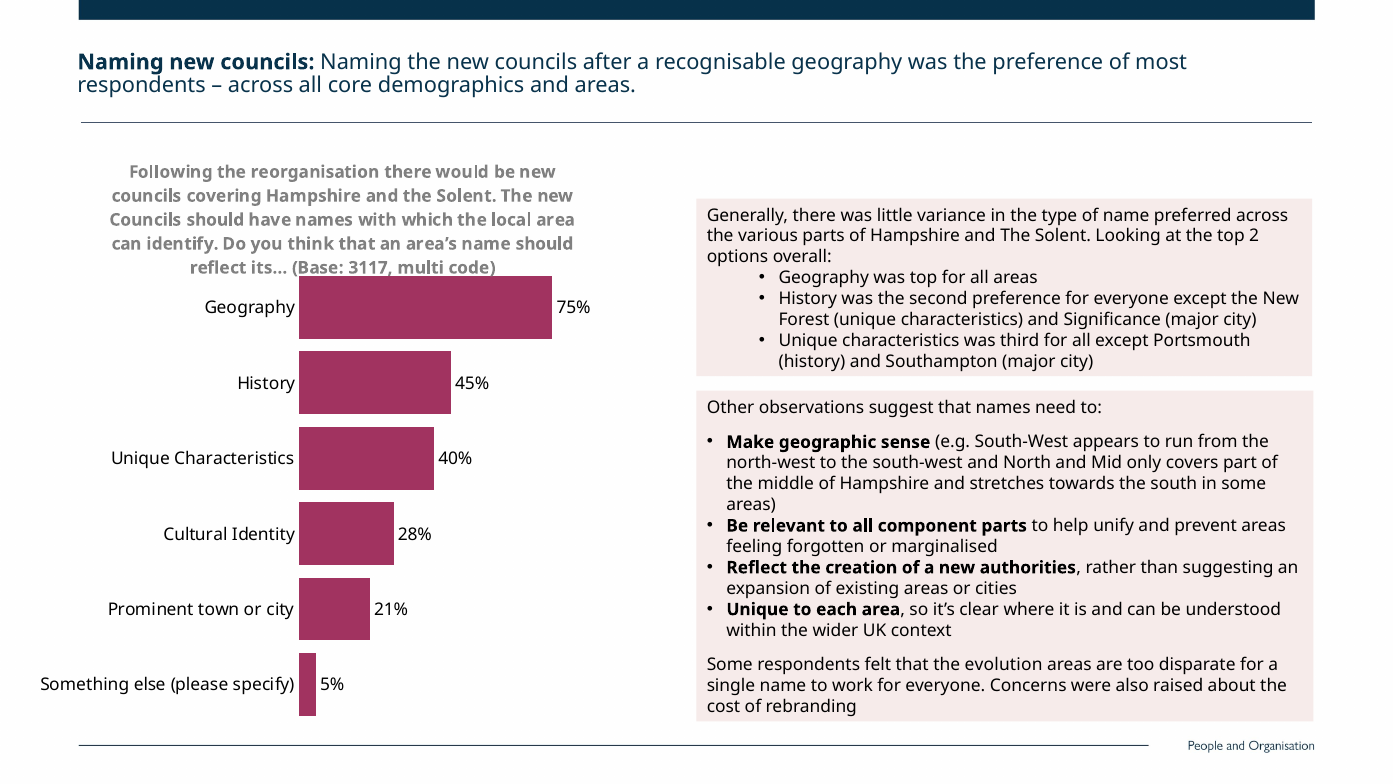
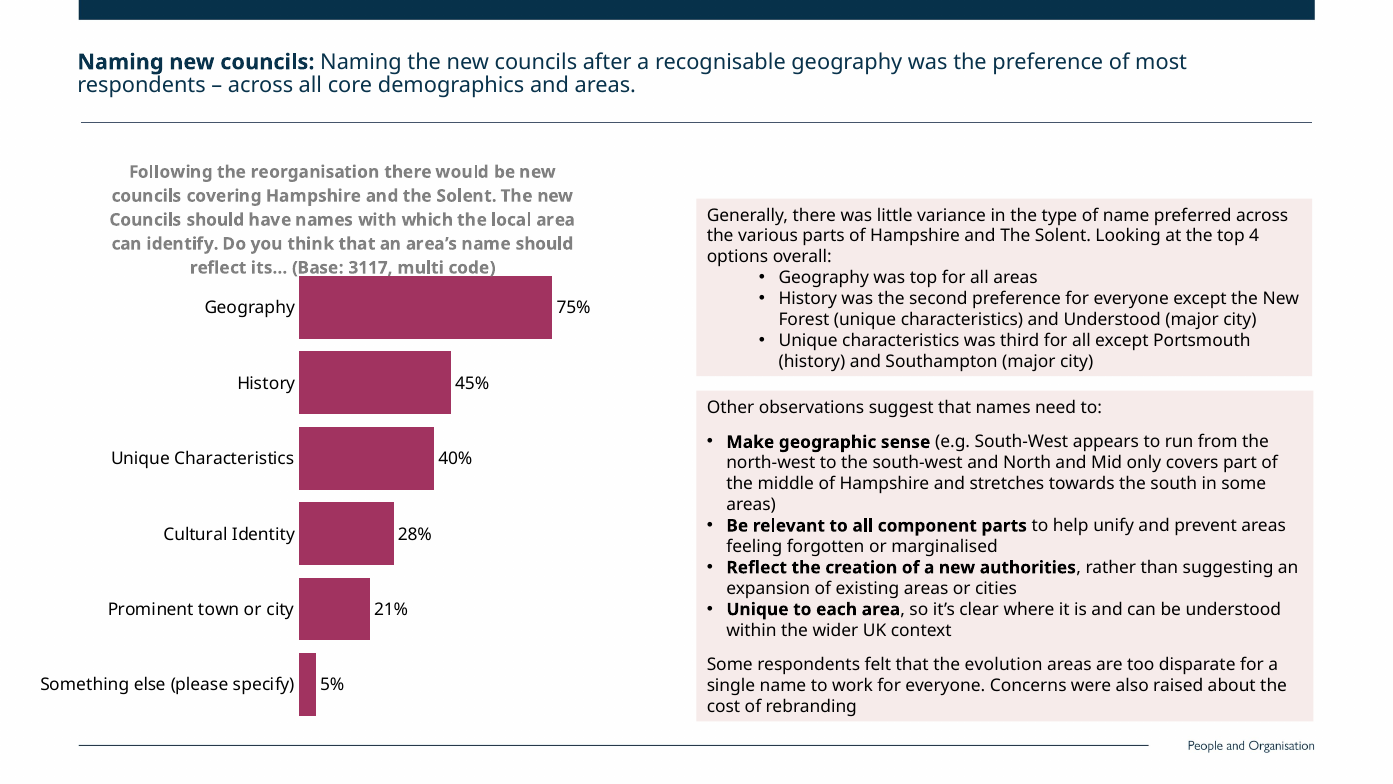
2: 2 -> 4
and Significance: Significance -> Understood
